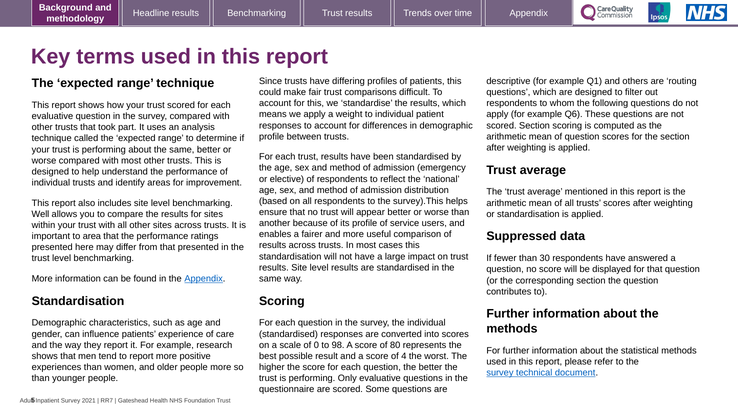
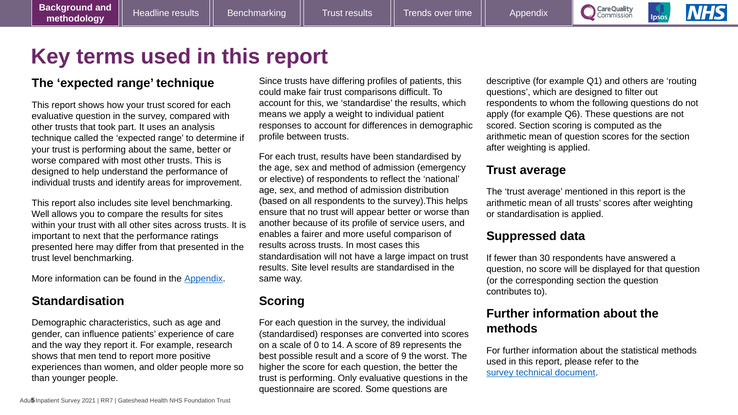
area: area -> next
98: 98 -> 14
80: 80 -> 89
4: 4 -> 9
